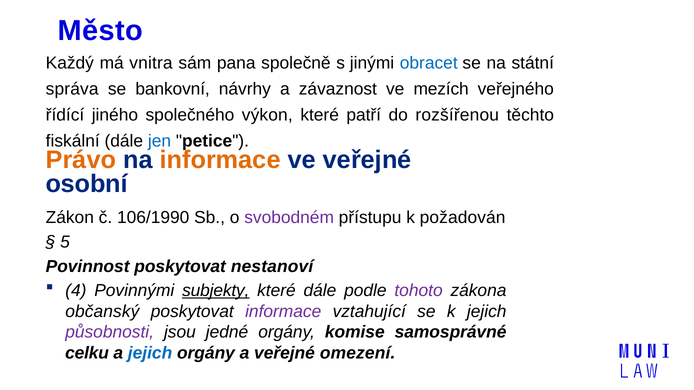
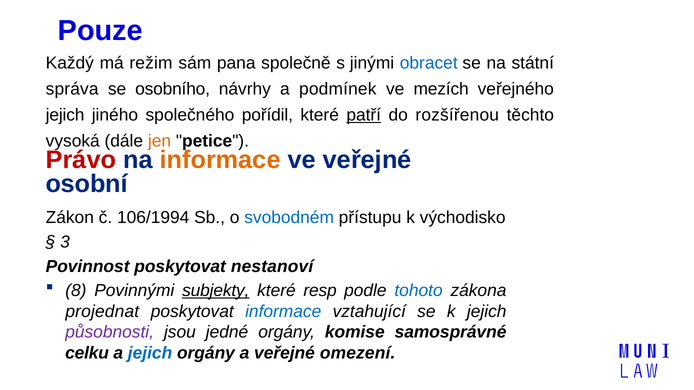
Město: Město -> Pouze
vnitra: vnitra -> režim
bankovní: bankovní -> osobního
závaznost: závaznost -> podmínek
řídící at (65, 115): řídící -> jejich
výkon: výkon -> pořídil
patří underline: none -> present
fiskální: fiskální -> vysoká
jen colour: blue -> orange
Právo colour: orange -> red
106/1990: 106/1990 -> 106/1994
svobodném colour: purple -> blue
požadován: požadován -> východisko
5: 5 -> 3
4: 4 -> 8
které dále: dále -> resp
tohoto colour: purple -> blue
občanský: občanský -> projednat
informace at (283, 312) colour: purple -> blue
